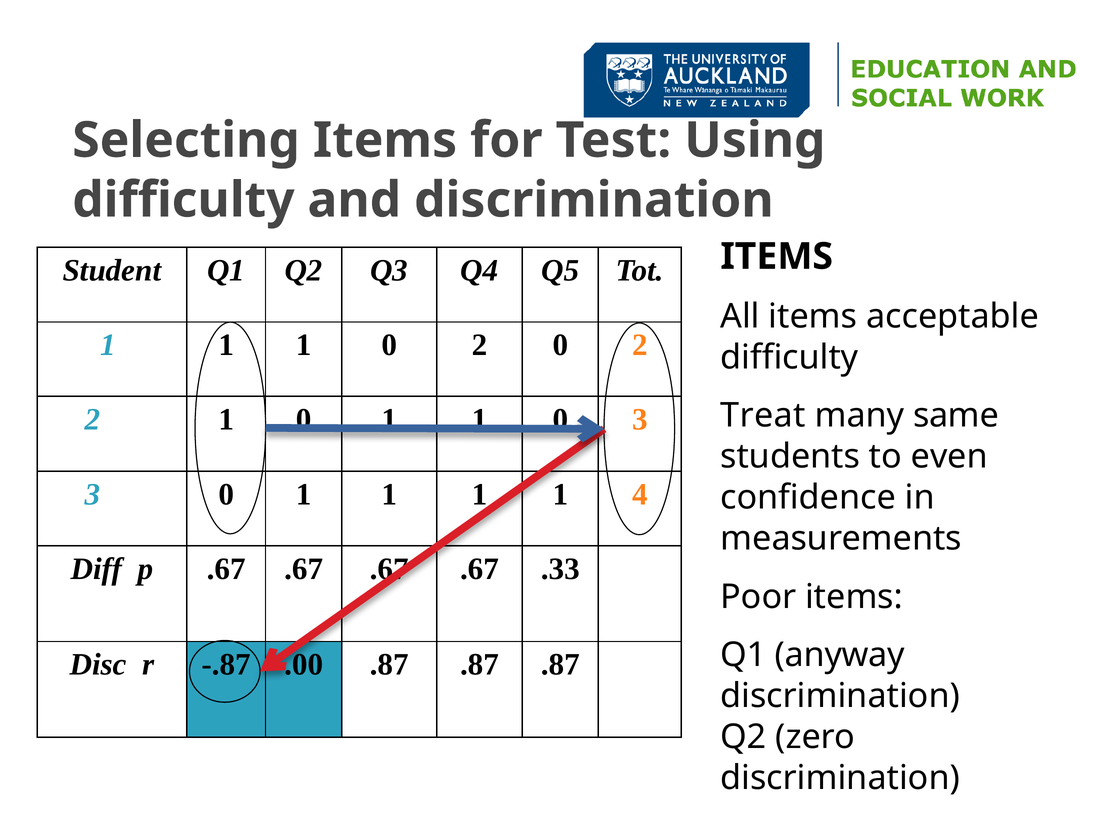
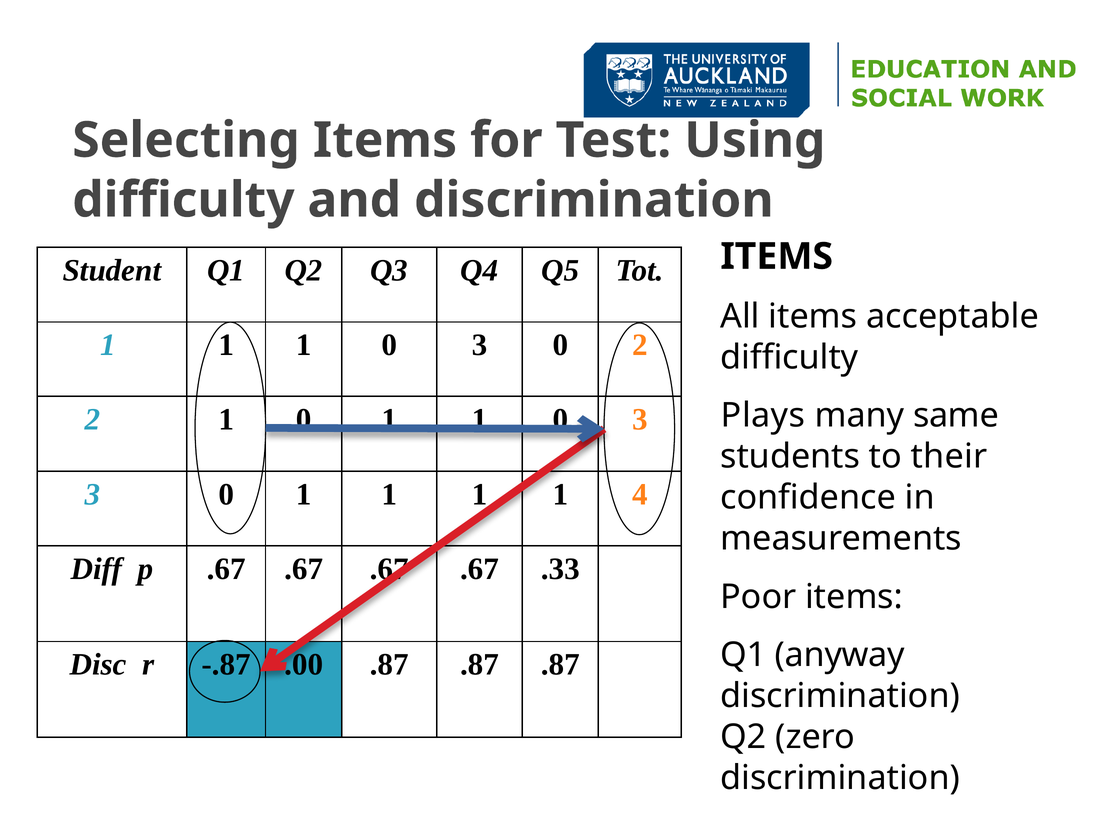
2 at (480, 345): 2 -> 3
Treat: Treat -> Plays
even: even -> their
